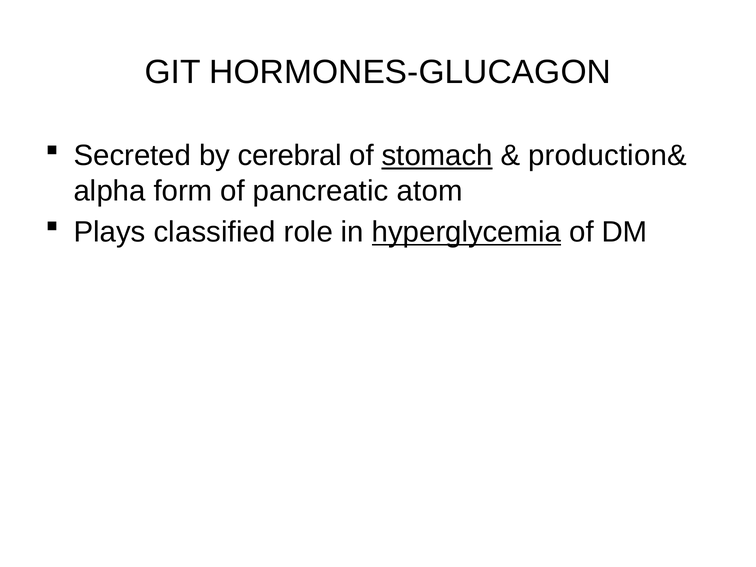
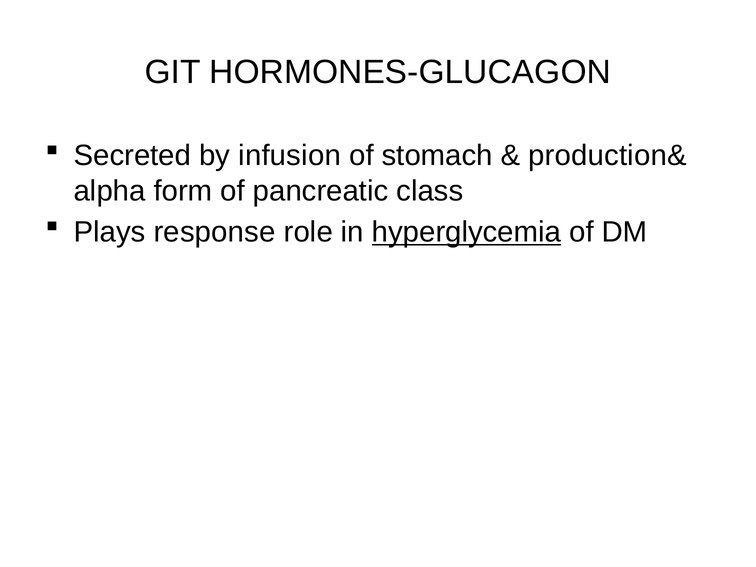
cerebral: cerebral -> infusion
stomach underline: present -> none
atom: atom -> class
classified: classified -> response
